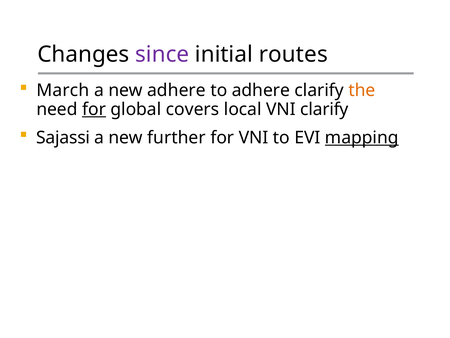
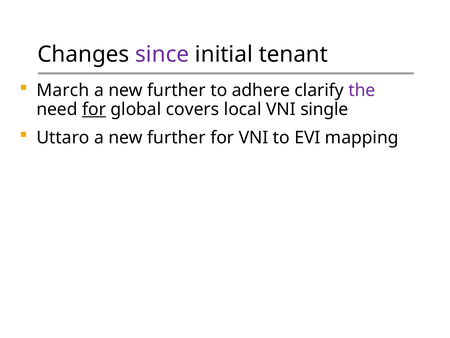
routes: routes -> tenant
adhere at (176, 90): adhere -> further
the colour: orange -> purple
VNI clarify: clarify -> single
Sajassi: Sajassi -> Uttaro
mapping underline: present -> none
